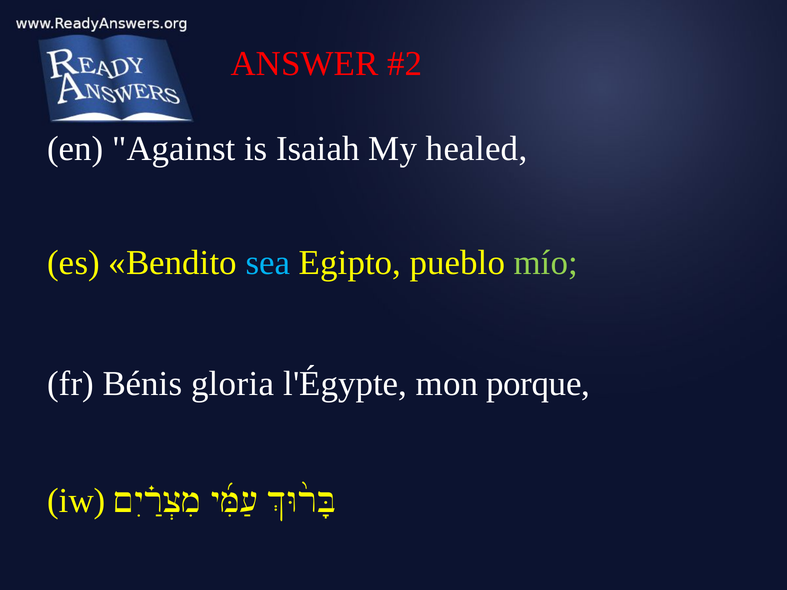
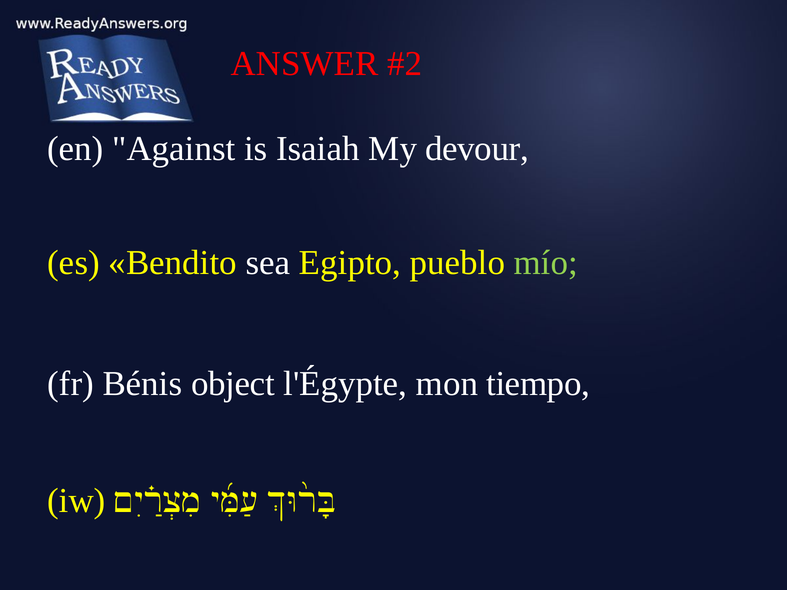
healed: healed -> devour
sea colour: light blue -> white
gloria: gloria -> object
porque: porque -> tiempo
